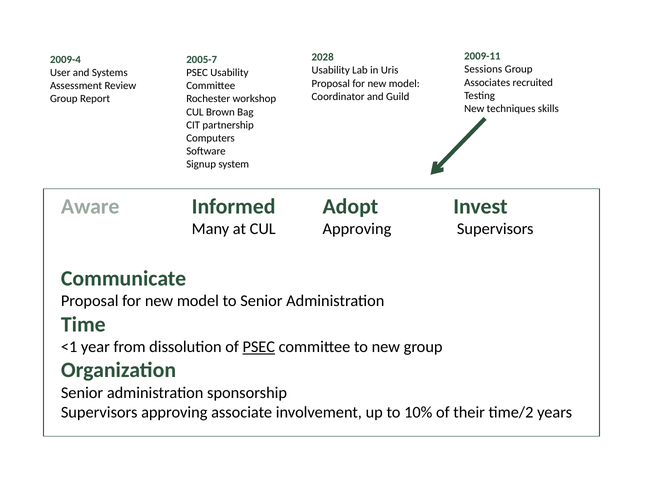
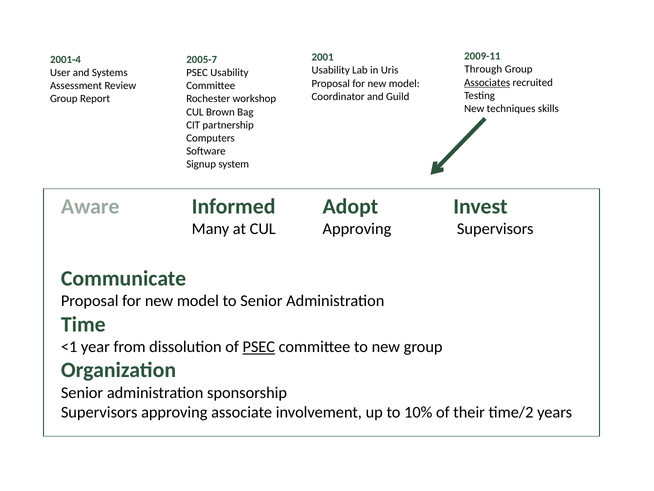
2028: 2028 -> 2001
2009-4: 2009-4 -> 2001-4
Sessions: Sessions -> Through
Associates underline: none -> present
